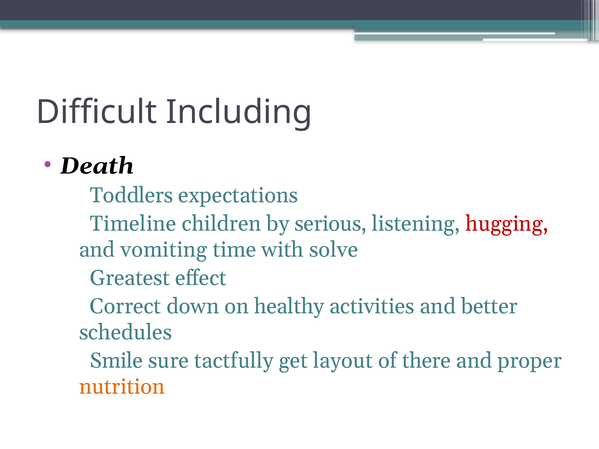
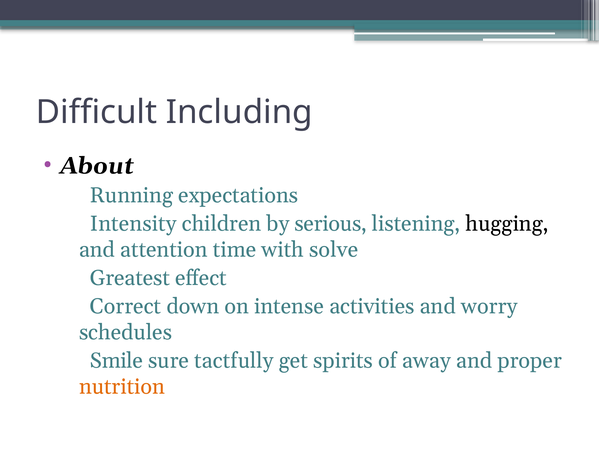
Death: Death -> About
Toddlers: Toddlers -> Running
Timeline: Timeline -> Intensity
hugging colour: red -> black
vomiting: vomiting -> attention
healthy: healthy -> intense
better: better -> worry
layout: layout -> spirits
there: there -> away
